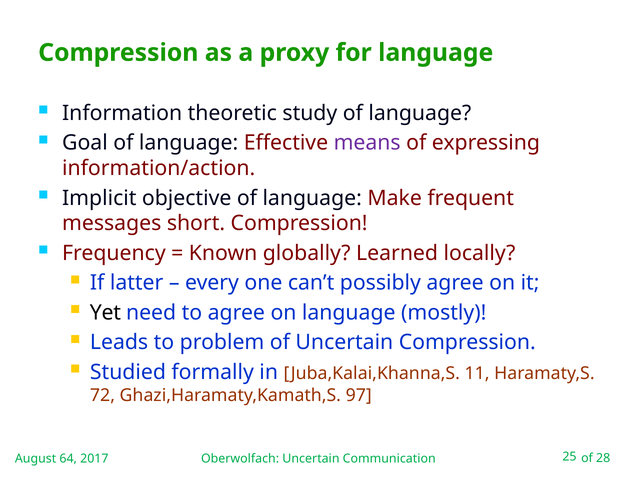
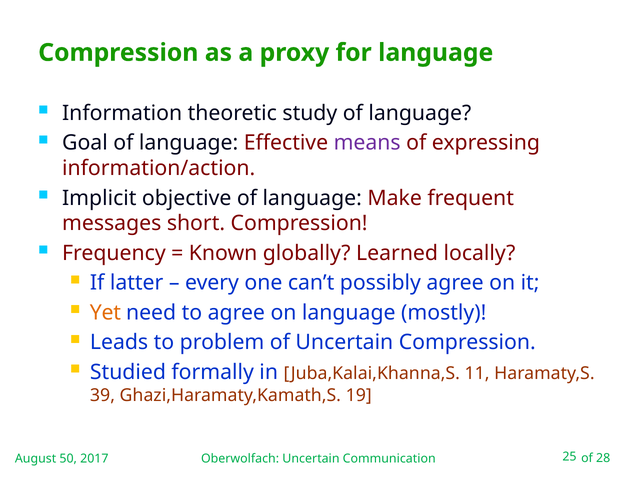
Yet colour: black -> orange
72: 72 -> 39
97: 97 -> 19
64: 64 -> 50
